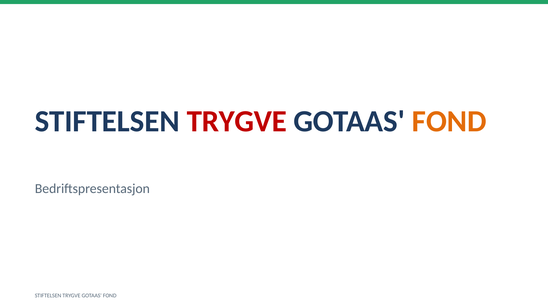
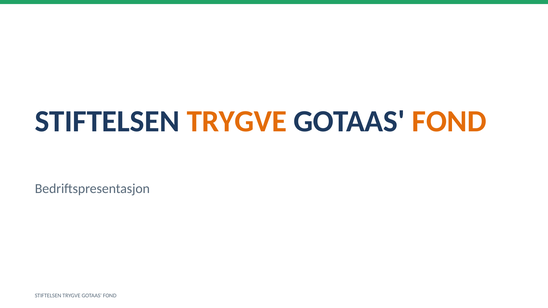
TRYGVE at (237, 122) colour: red -> orange
